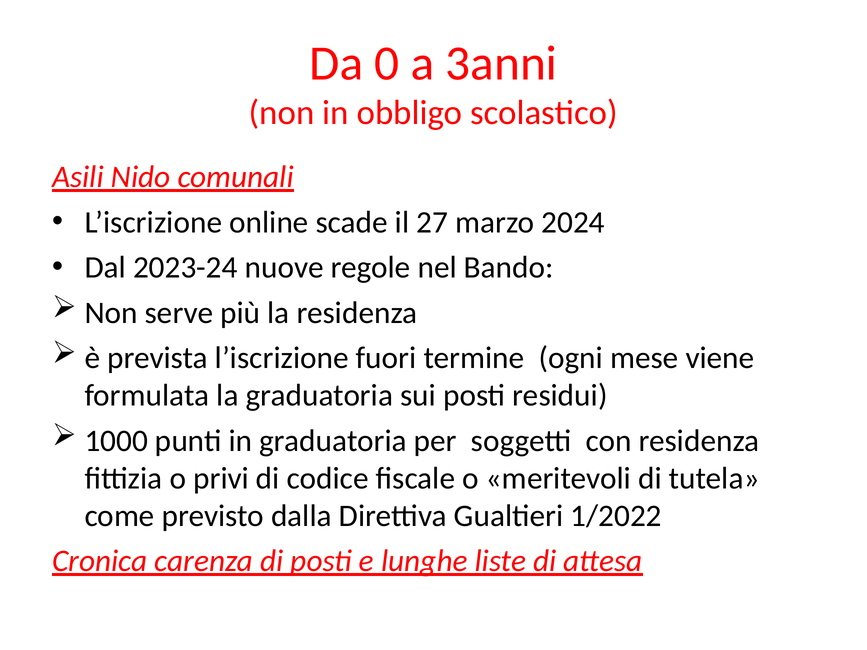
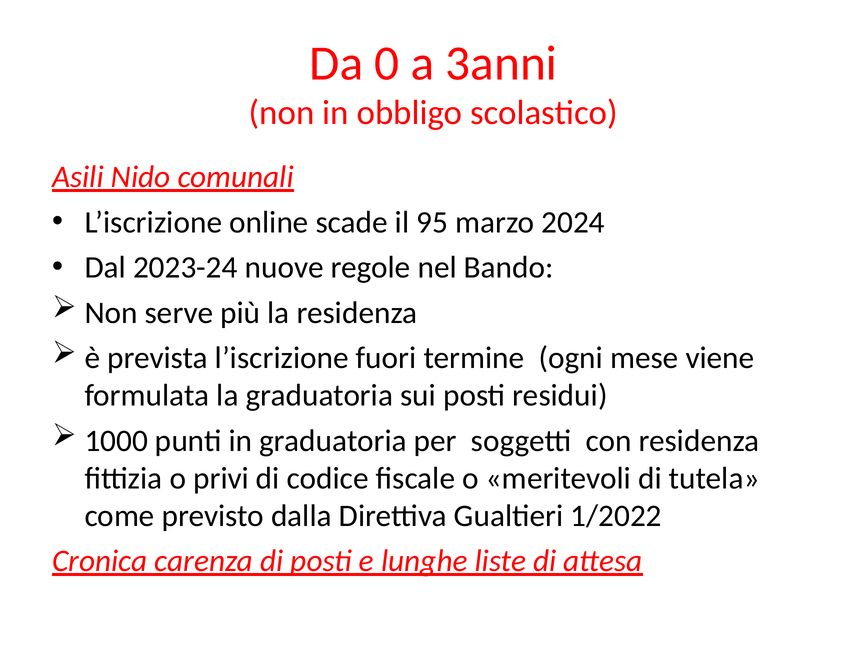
27: 27 -> 95
